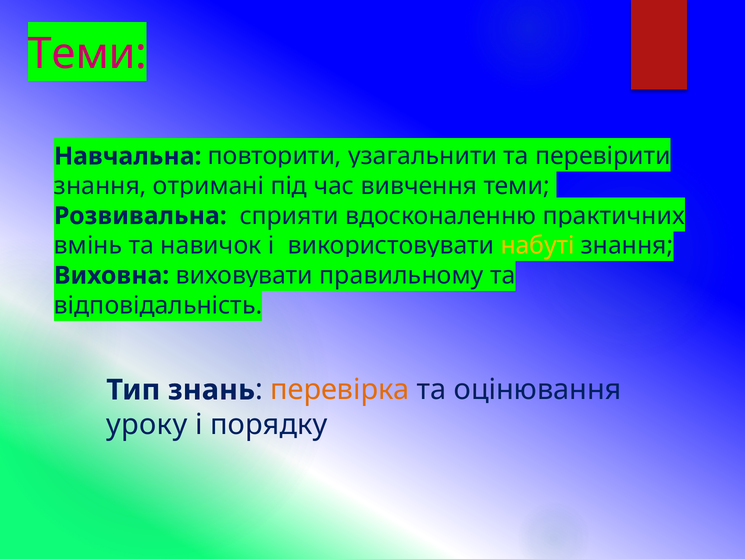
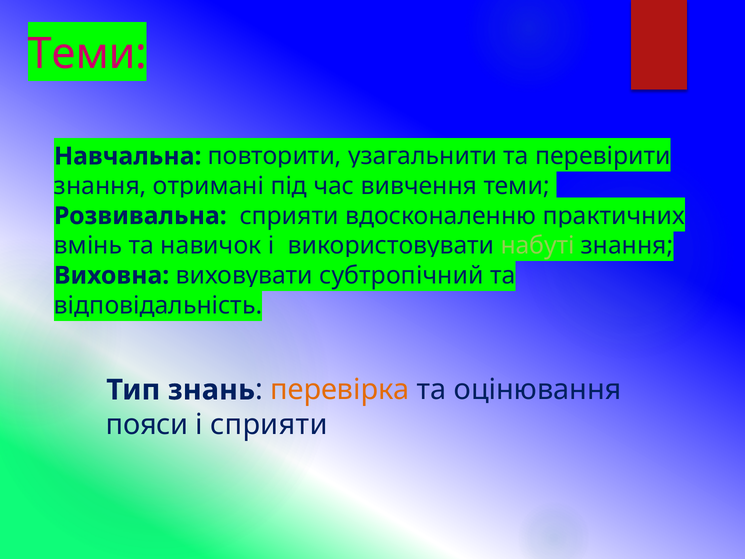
набуті colour: yellow -> light green
правильному: правильному -> субтропічний
уроку: уроку -> пояси
і порядку: порядку -> сприяти
